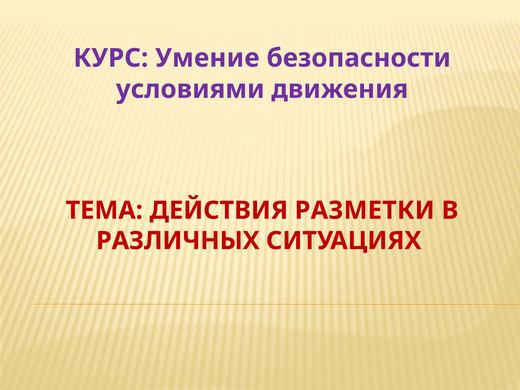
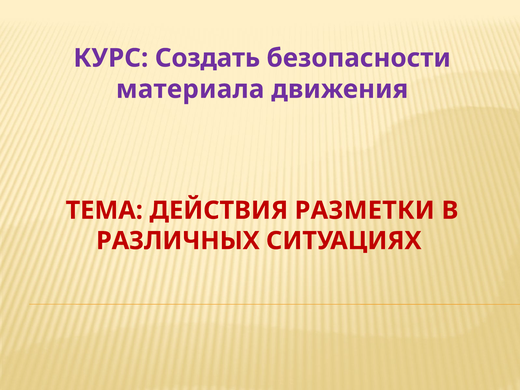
Умение: Умение -> Создать
условиями: условиями -> материала
